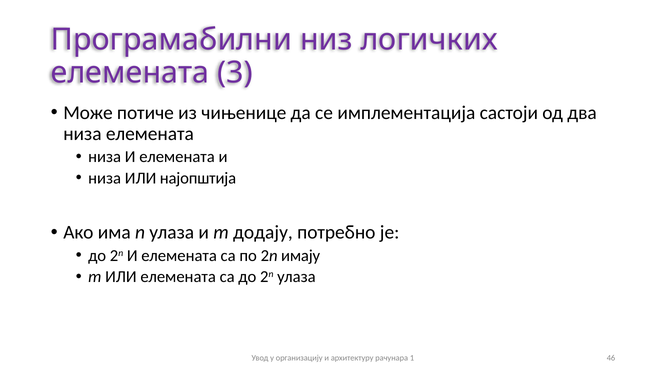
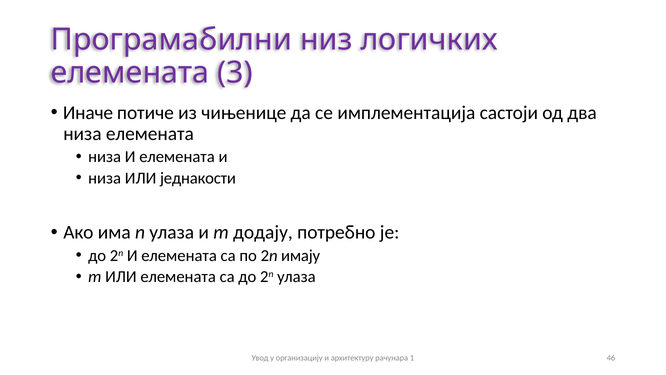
Може: Може -> Иначе
најопштија: најопштија -> једнакости
